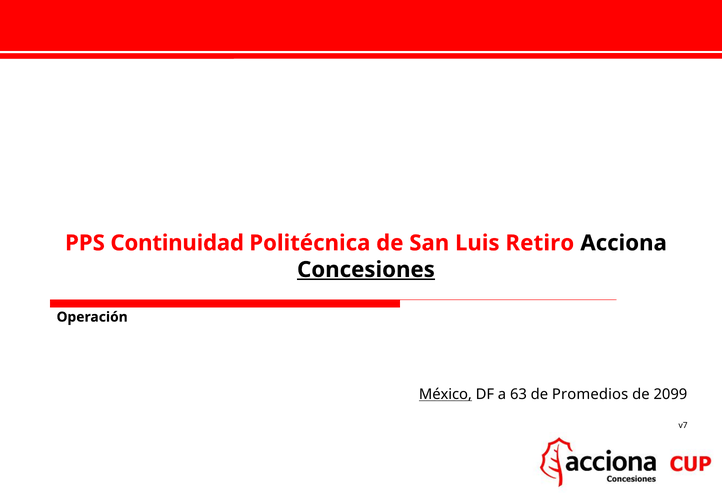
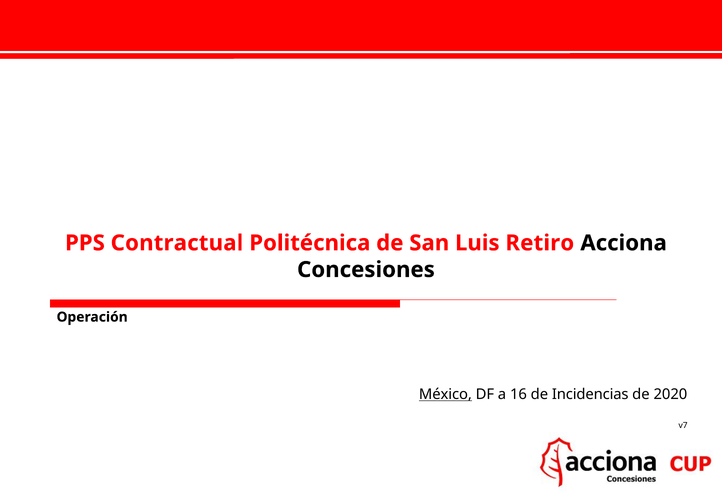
Continuidad: Continuidad -> Contractual
Concesiones underline: present -> none
63: 63 -> 16
Promedios: Promedios -> Incidencias
2099: 2099 -> 2020
